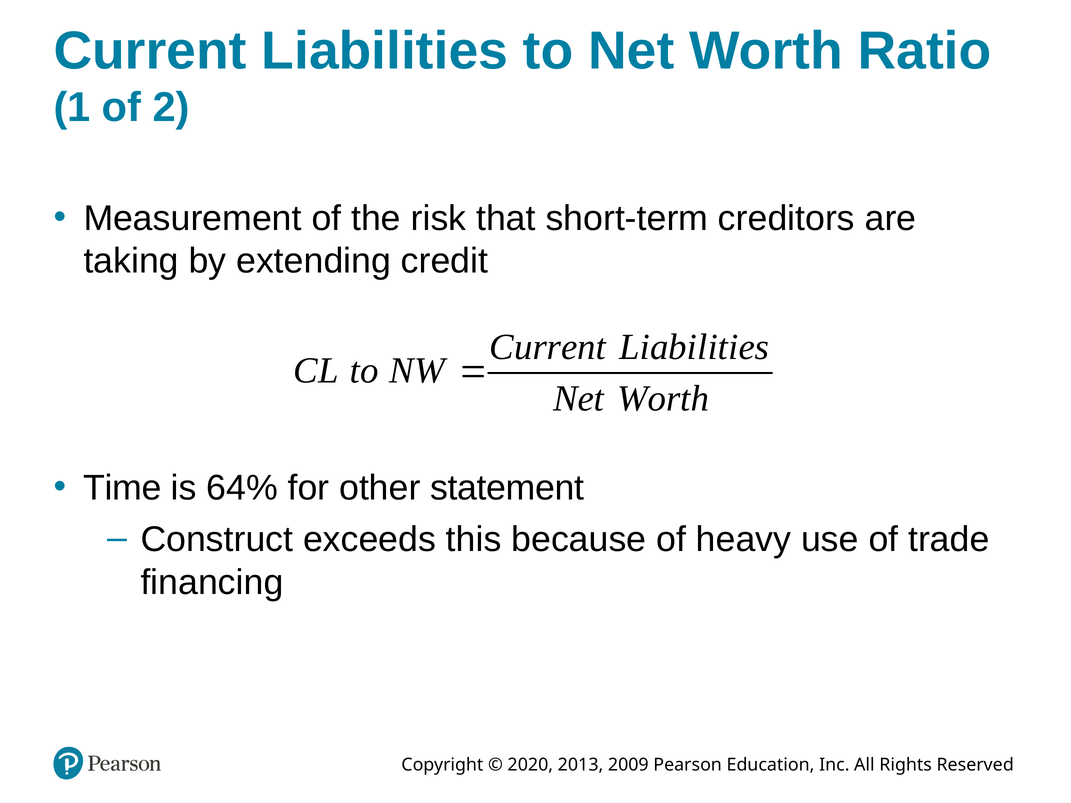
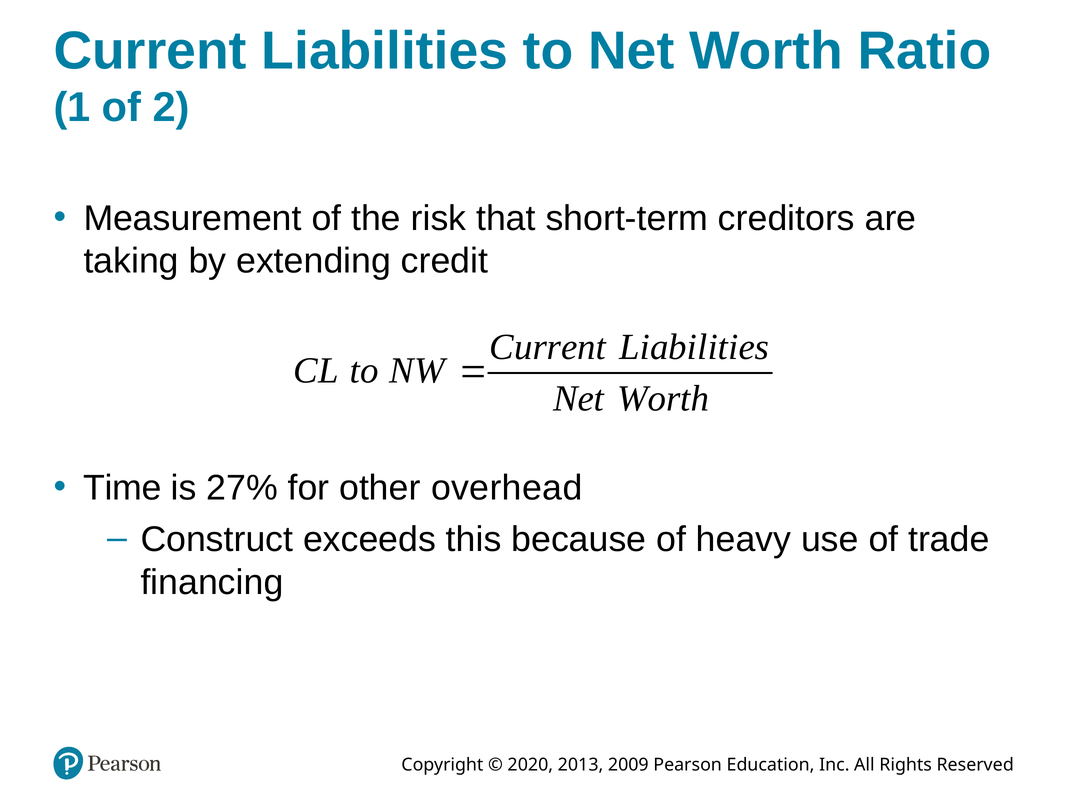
64%: 64% -> 27%
statement: statement -> overhead
